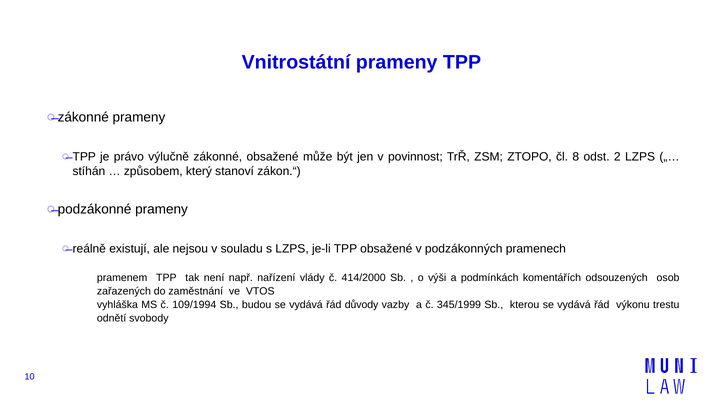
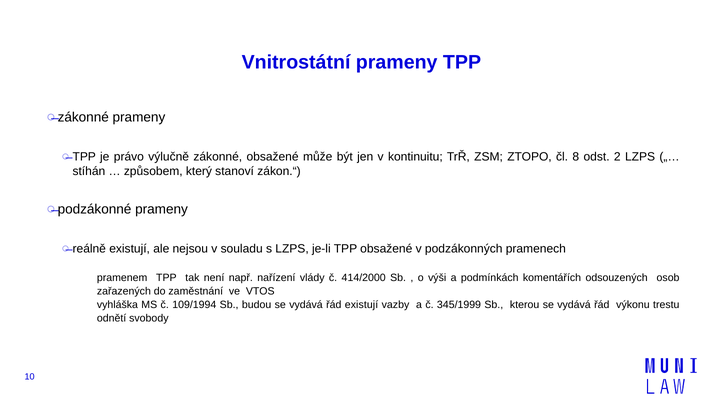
povinnost: povinnost -> kontinuitu
řád důvody: důvody -> existují
